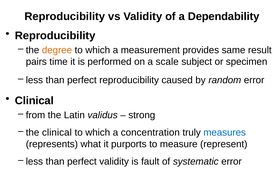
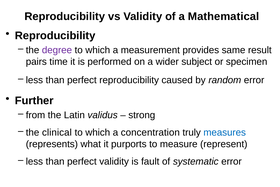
Dependability: Dependability -> Mathematical
degree colour: orange -> purple
scale: scale -> wider
Clinical at (34, 101): Clinical -> Further
